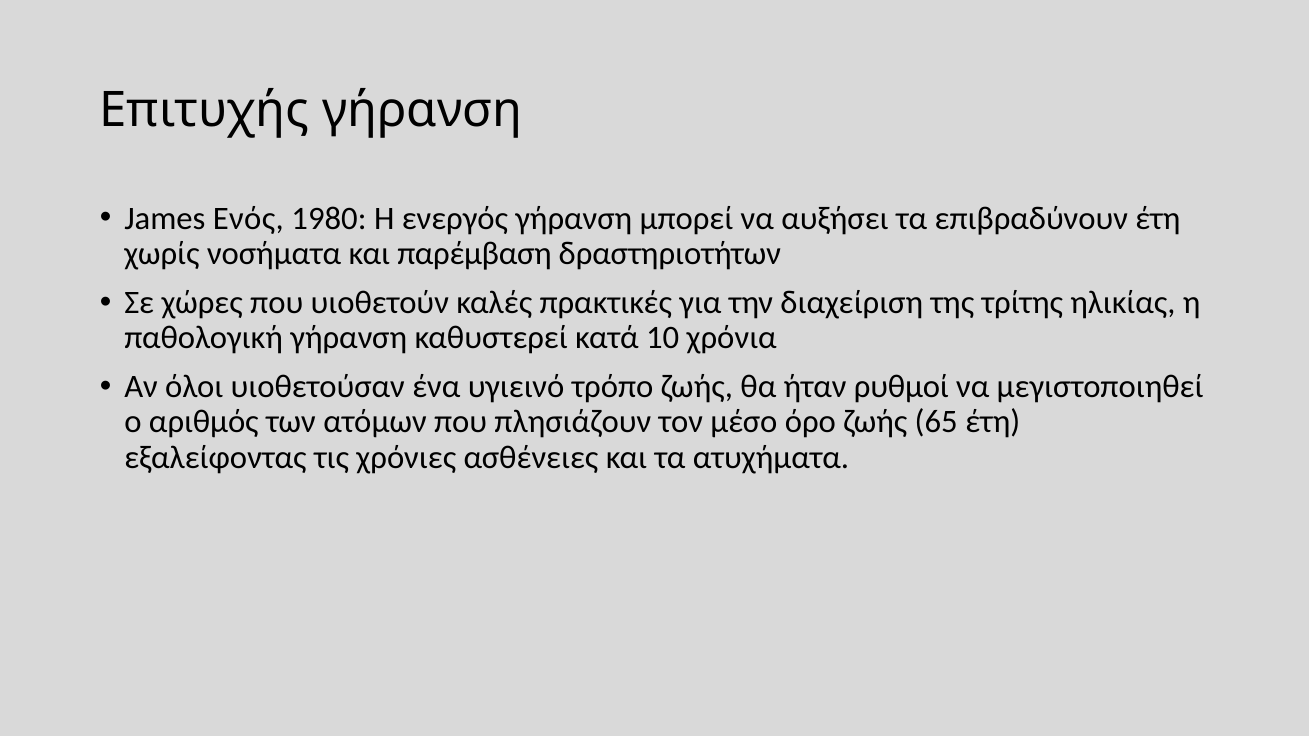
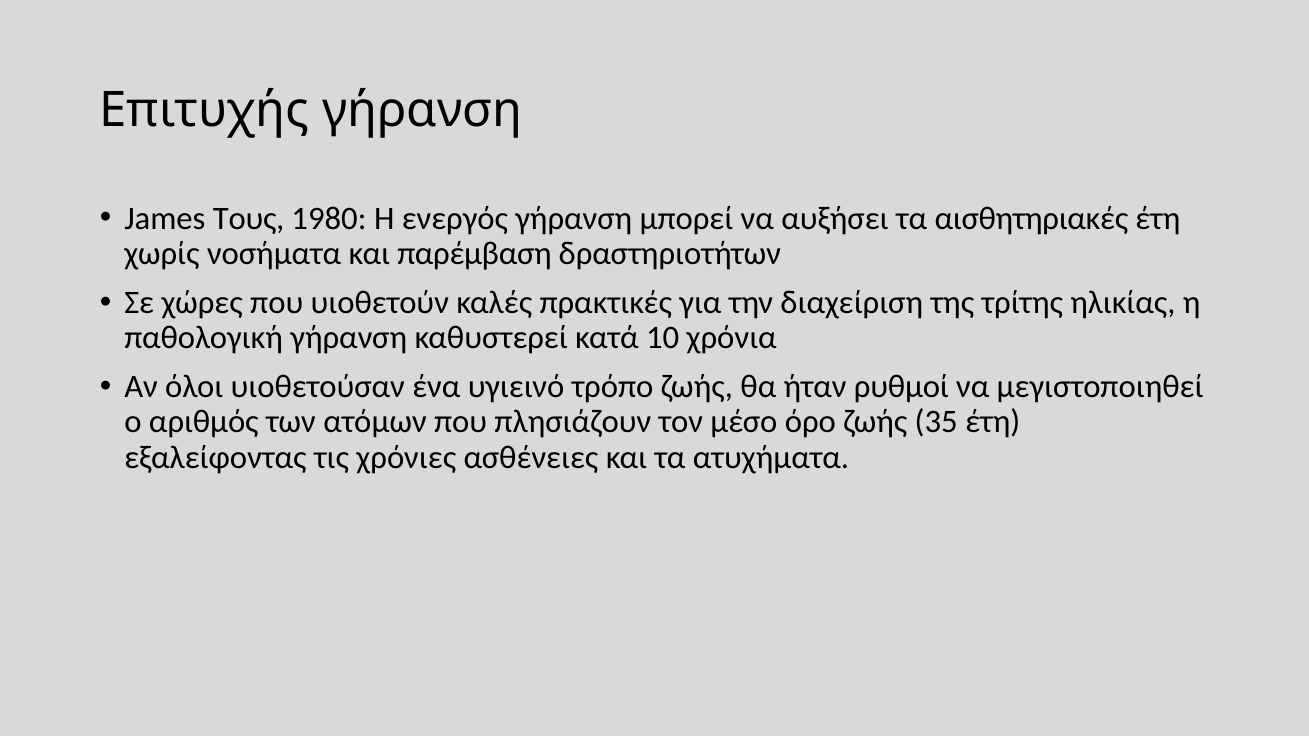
Ενός: Ενός -> Τους
επιβραδύνουν: επιβραδύνουν -> αισθητηριακές
65: 65 -> 35
